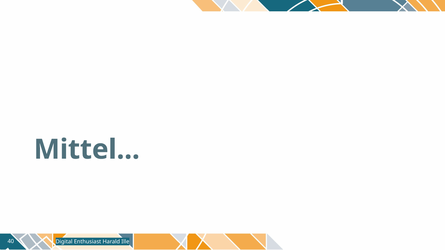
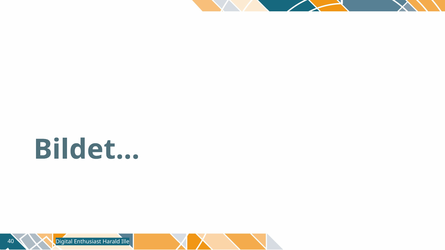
Mittel: Mittel -> Bildet
